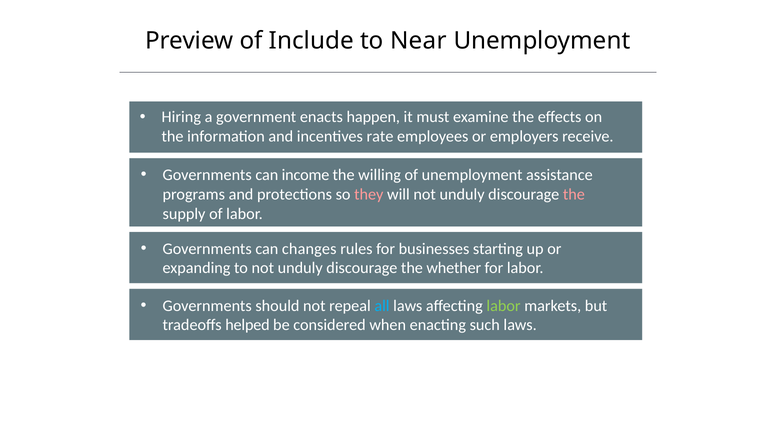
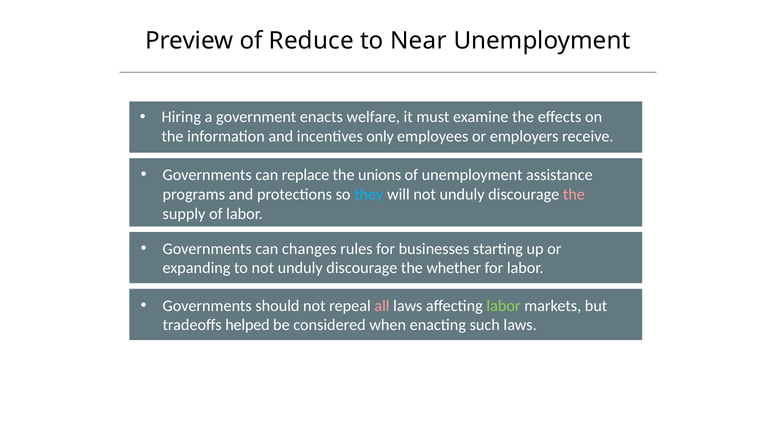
Include: Include -> Reduce
happen: happen -> welfare
rate: rate -> only
income: income -> replace
willing: willing -> unions
they colour: pink -> light blue
all colour: light blue -> pink
